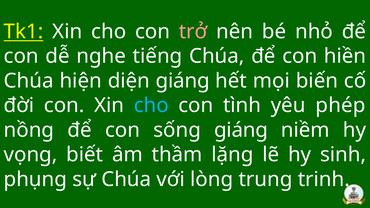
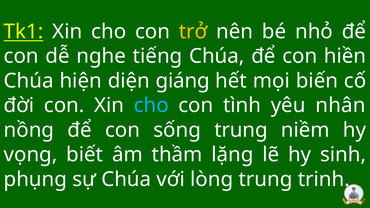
trở colour: pink -> yellow
phép: phép -> nhân
sống giáng: giáng -> trung
